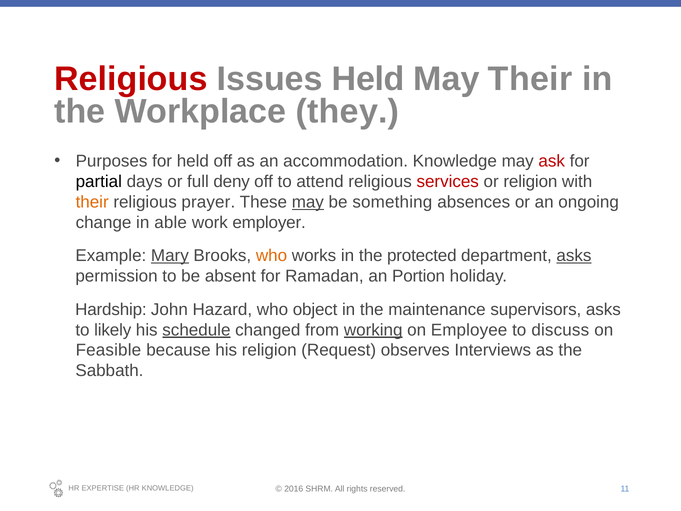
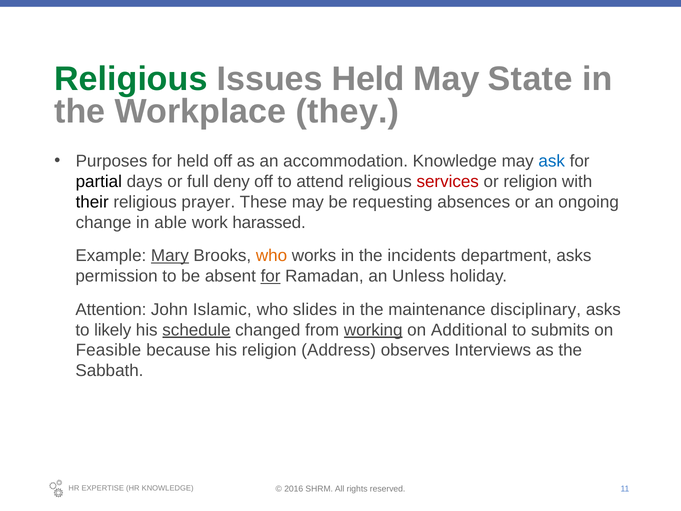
Religious at (131, 79) colour: red -> green
May Their: Their -> State
ask colour: red -> blue
their at (92, 202) colour: orange -> black
may at (308, 202) underline: present -> none
something: something -> requesting
employer: employer -> harassed
protected: protected -> incidents
asks at (574, 256) underline: present -> none
for at (271, 276) underline: none -> present
Portion: Portion -> Unless
Hardship: Hardship -> Attention
Hazard: Hazard -> Islamic
object: object -> slides
supervisors: supervisors -> disciplinary
Employee: Employee -> Additional
discuss: discuss -> submits
Request: Request -> Address
